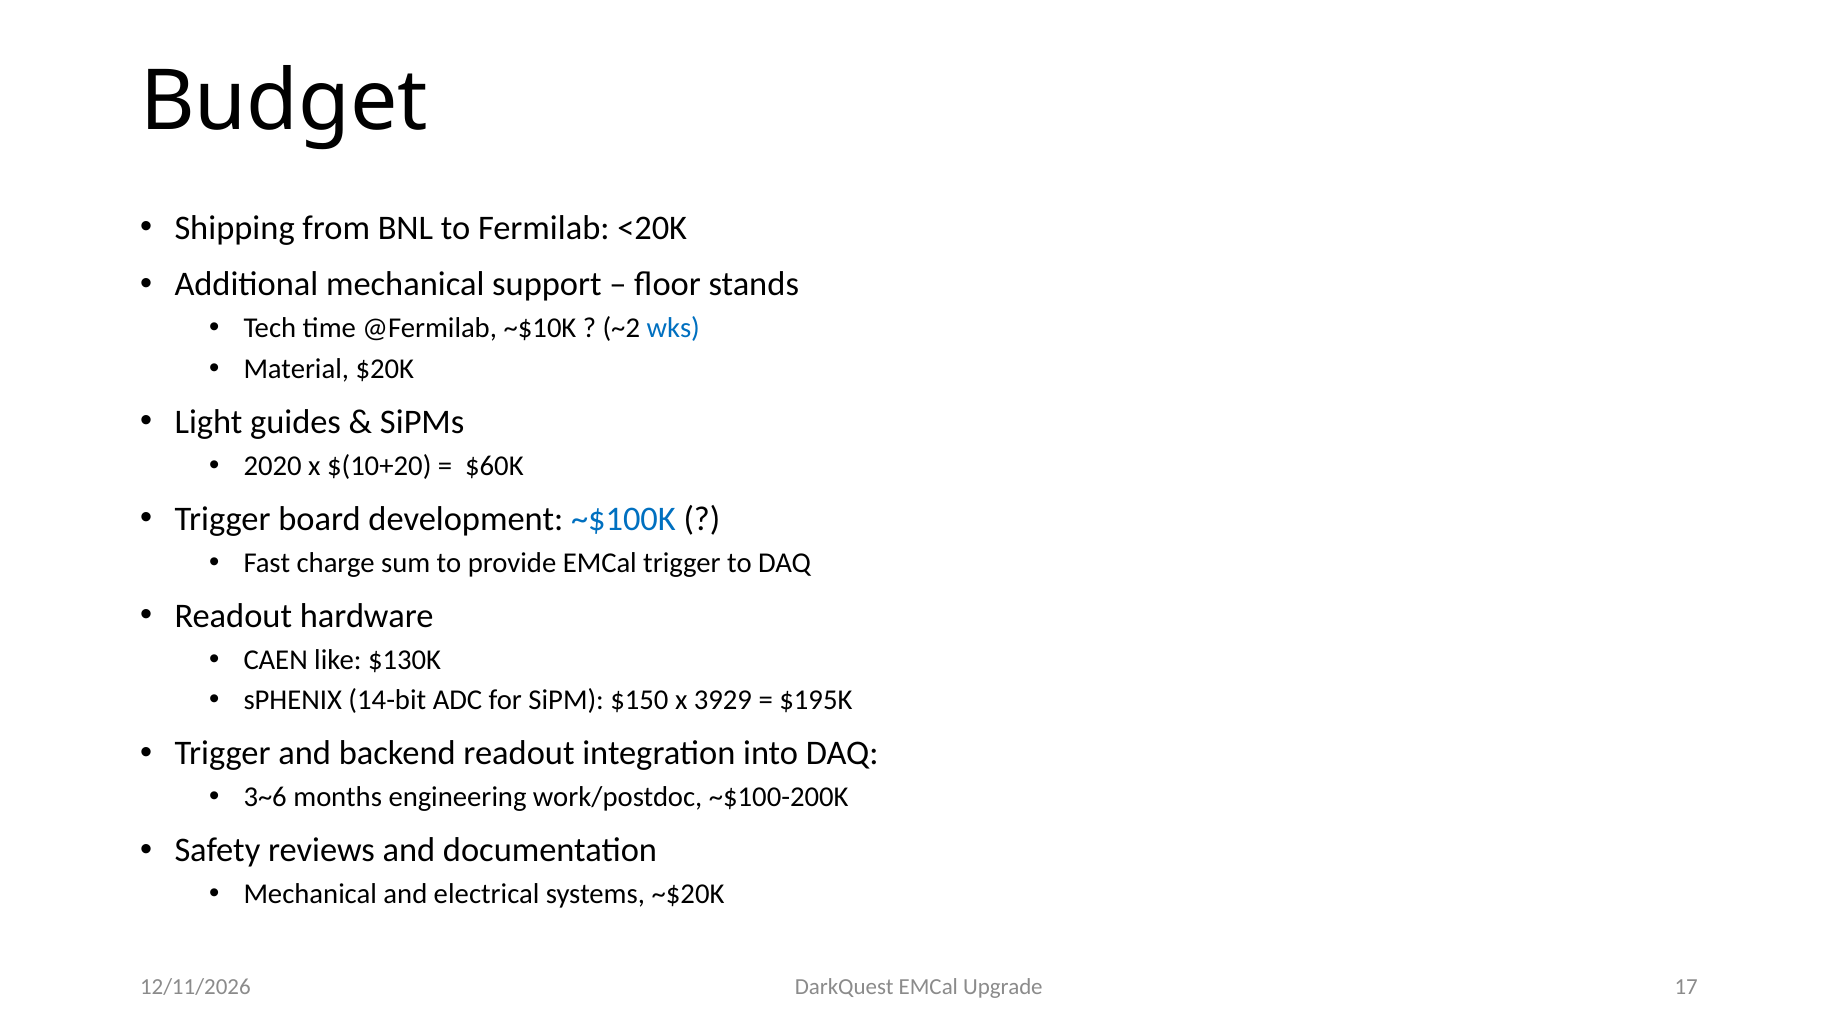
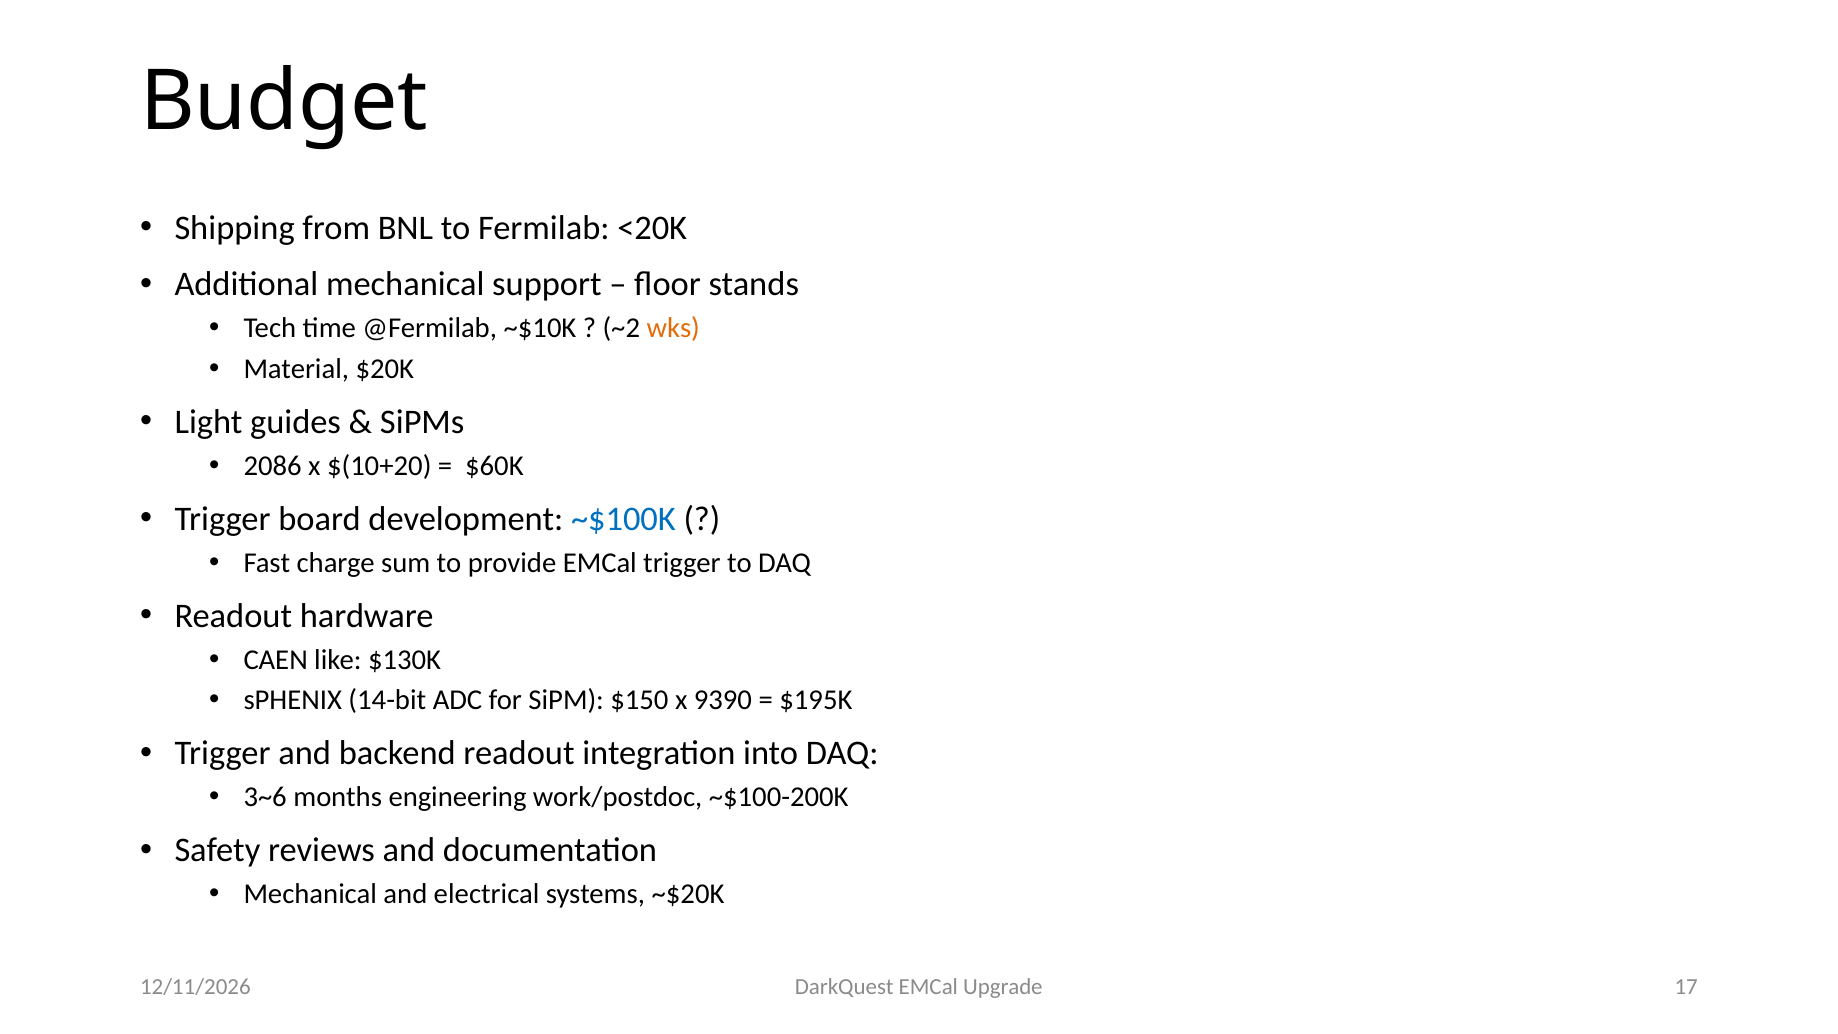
wks colour: blue -> orange
2020: 2020 -> 2086
3929: 3929 -> 9390
